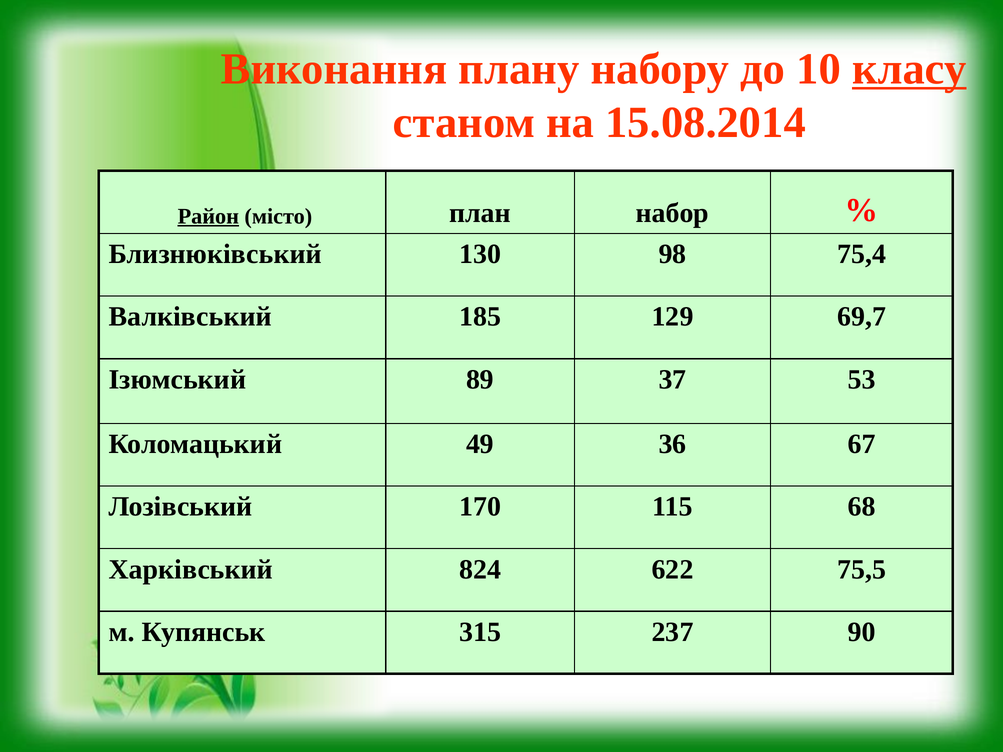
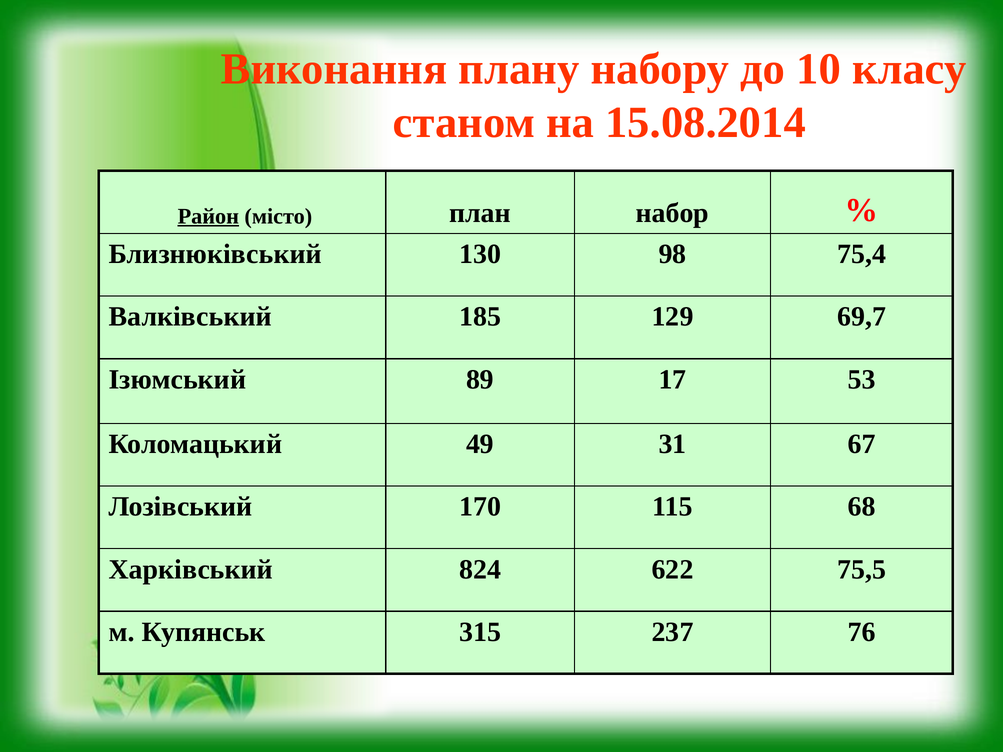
класу underline: present -> none
37: 37 -> 17
36: 36 -> 31
90: 90 -> 76
